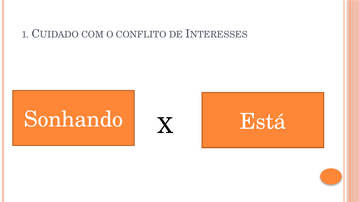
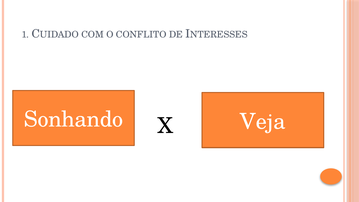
Está: Está -> Veja
